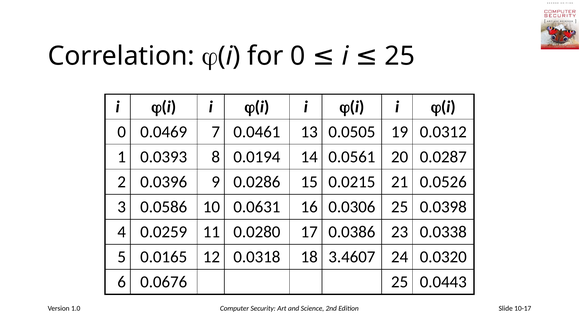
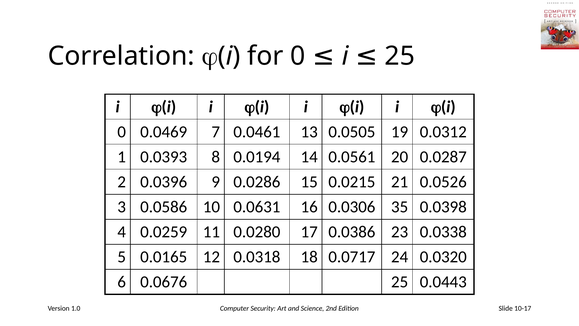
0.0306 25: 25 -> 35
3.4607: 3.4607 -> 0.0717
